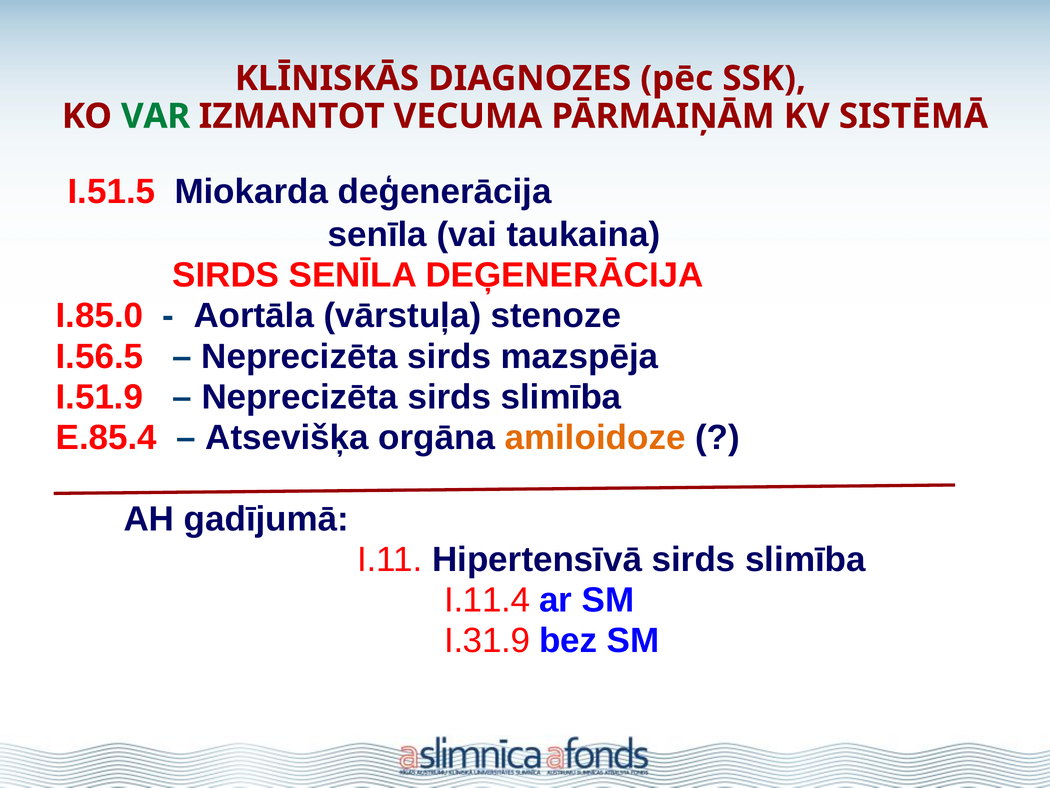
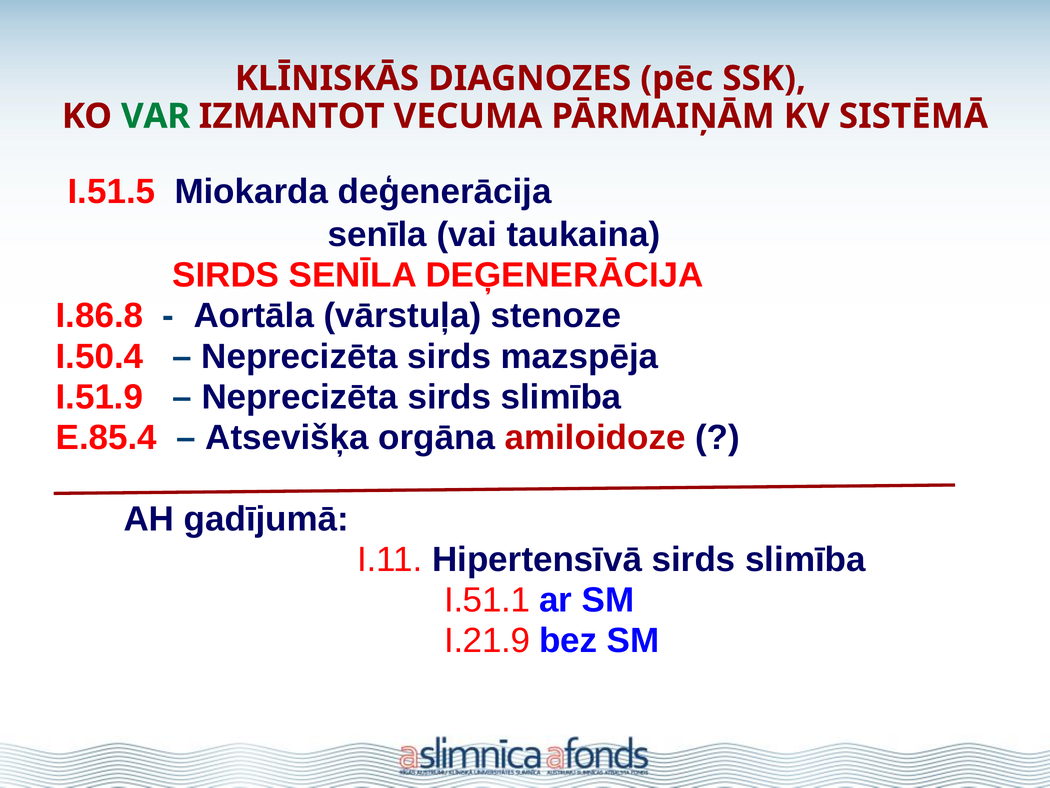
I.85.0: I.85.0 -> I.86.8
I.56.5: I.56.5 -> I.50.4
amiloidoze colour: orange -> red
I.11.4: I.11.4 -> I.51.1
I.31.9: I.31.9 -> I.21.9
